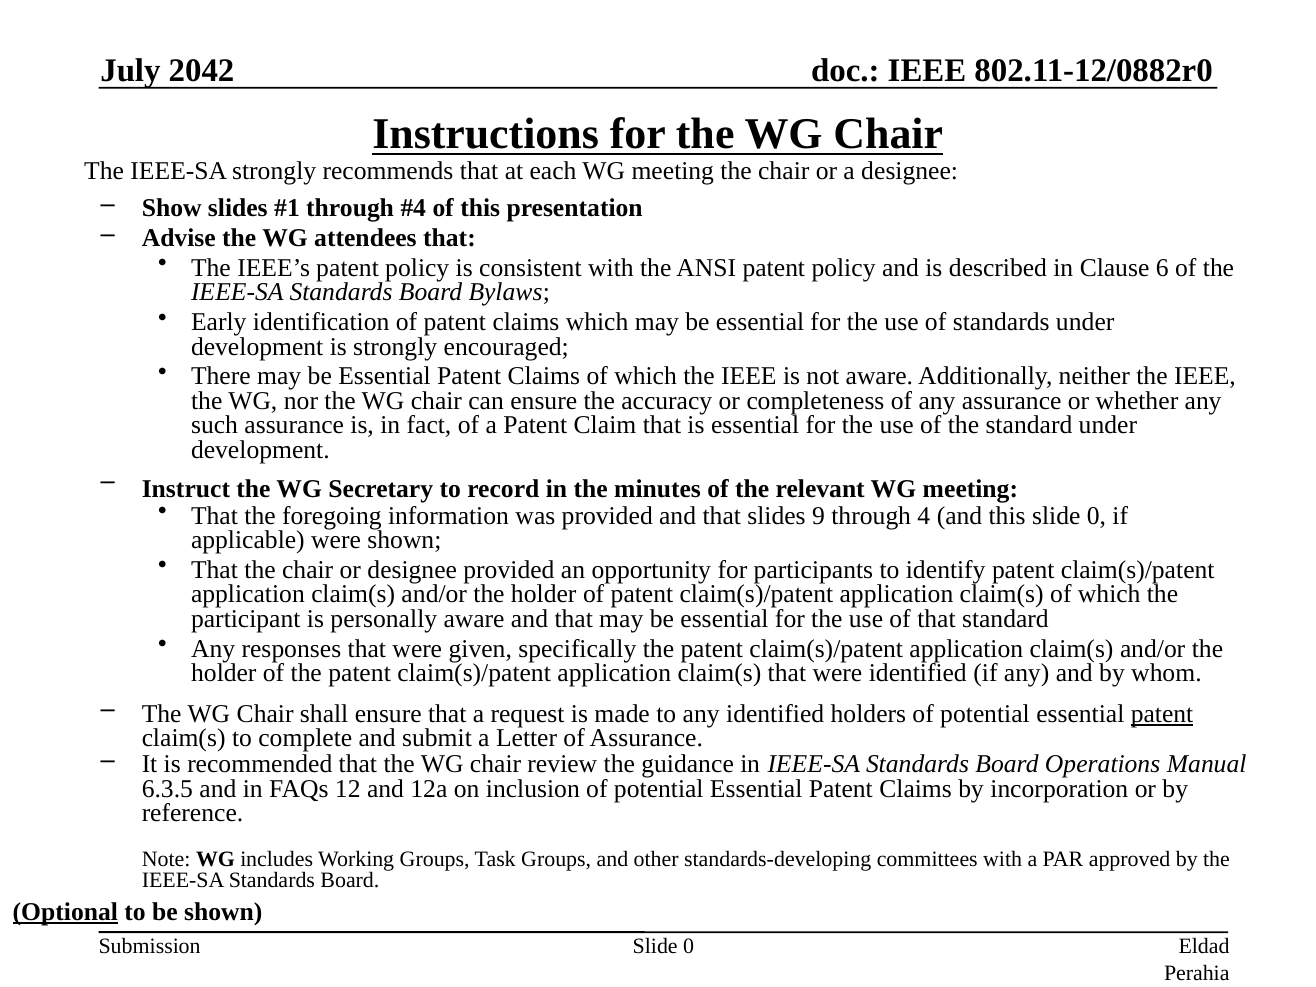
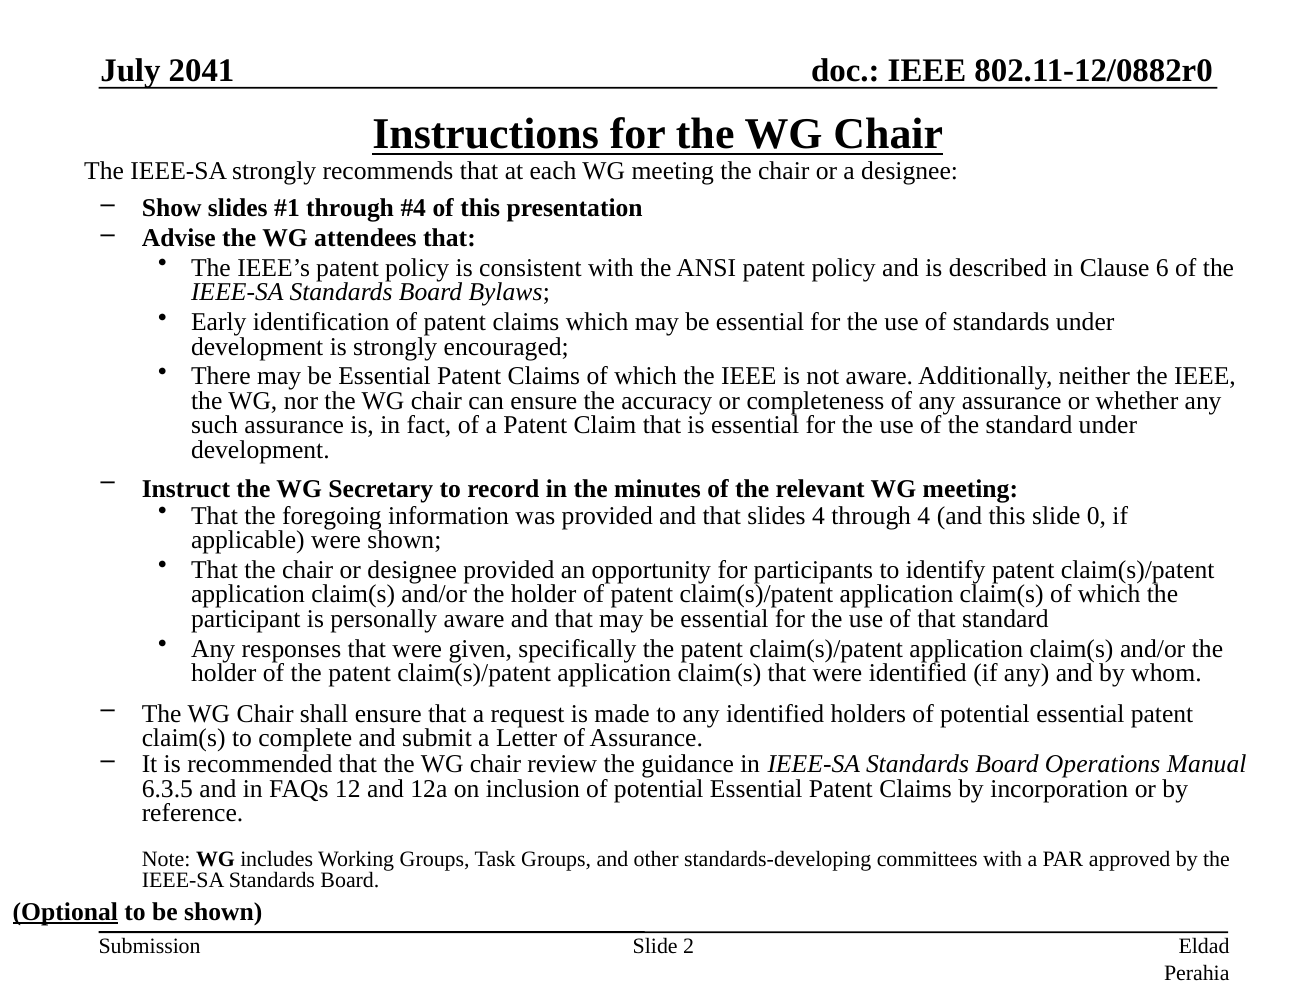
2042: 2042 -> 2041
slides 9: 9 -> 4
patent at (1162, 714) underline: present -> none
0 at (689, 947): 0 -> 2
